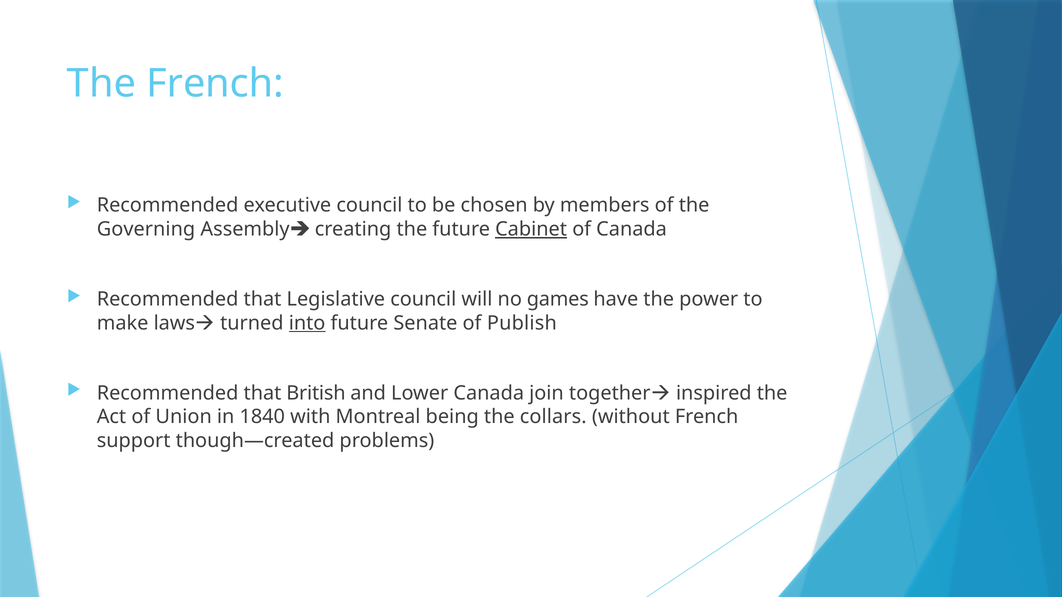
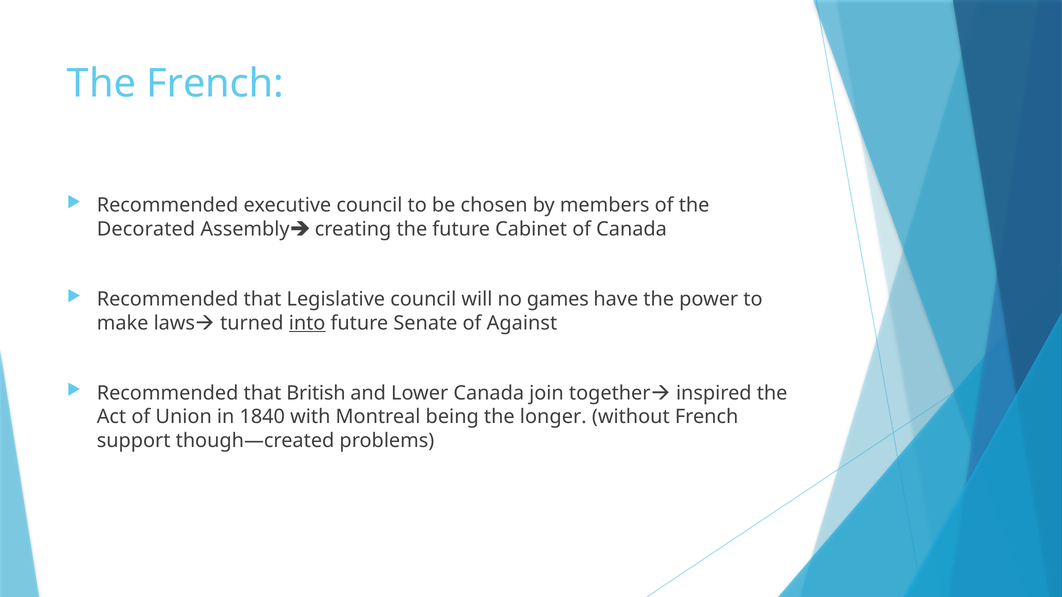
Governing: Governing -> Decorated
Cabinet underline: present -> none
Publish: Publish -> Against
collars: collars -> longer
